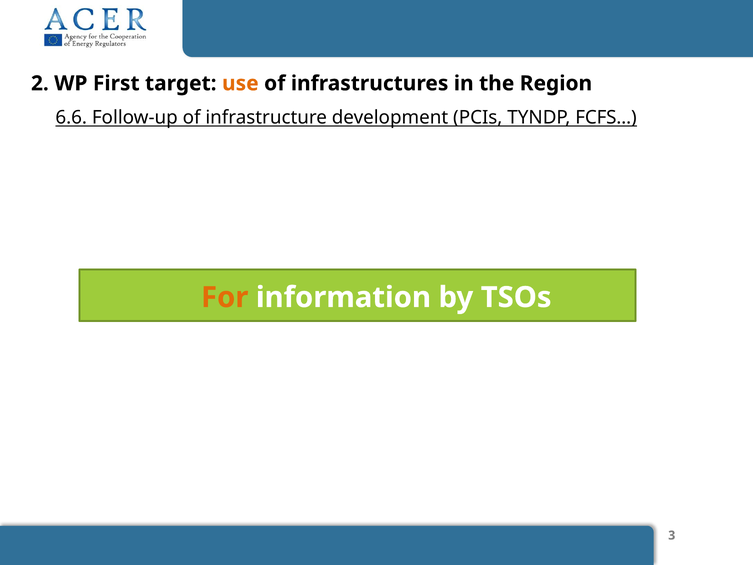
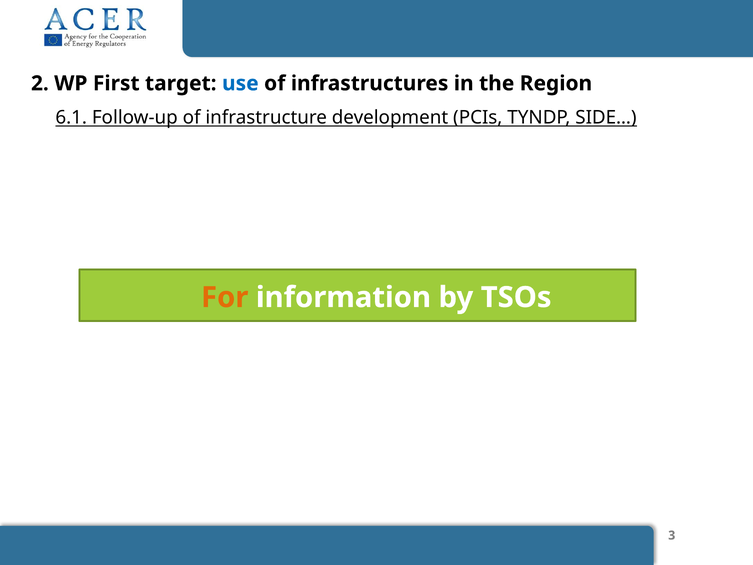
use colour: orange -> blue
6.6: 6.6 -> 6.1
FCFS…: FCFS… -> SIDE…
